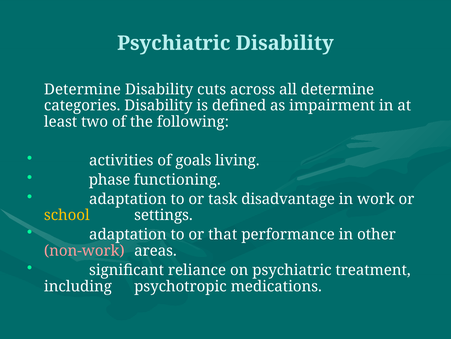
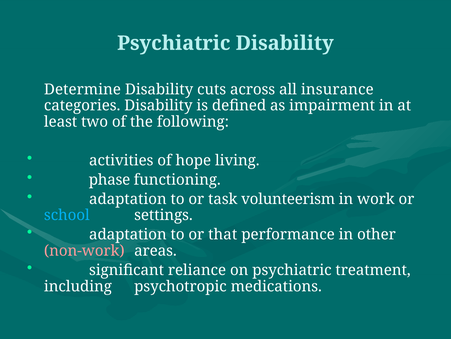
all determine: determine -> insurance
goals: goals -> hope
disadvantage: disadvantage -> volunteerism
school colour: yellow -> light blue
